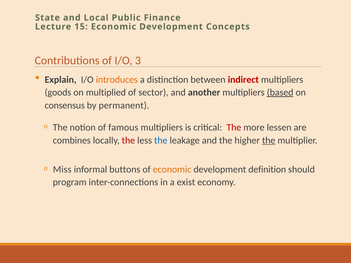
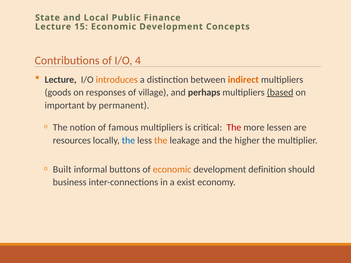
3: 3 -> 4
Explain at (61, 80): Explain -> Lecture
indirect colour: red -> orange
multiplied: multiplied -> responses
sector: sector -> village
another: another -> perhaps
consensus: consensus -> important
combines: combines -> resources
the at (128, 141) colour: red -> blue
the at (161, 141) colour: blue -> orange
the at (269, 141) underline: present -> none
Miss: Miss -> Built
program: program -> business
